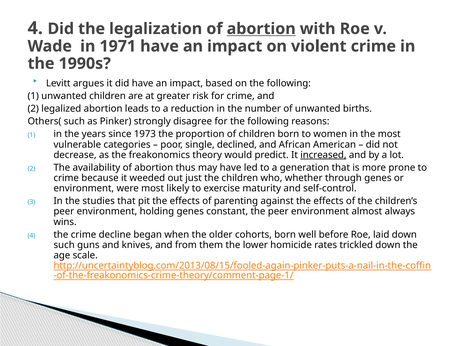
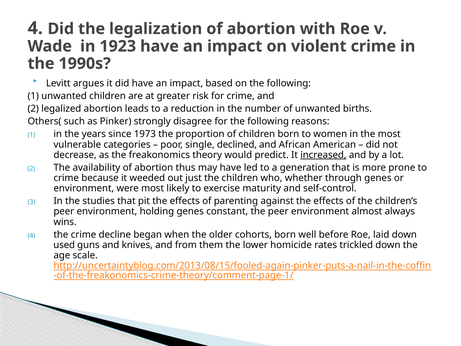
abortion at (261, 29) underline: present -> none
1971: 1971 -> 1923
such at (64, 245): such -> used
